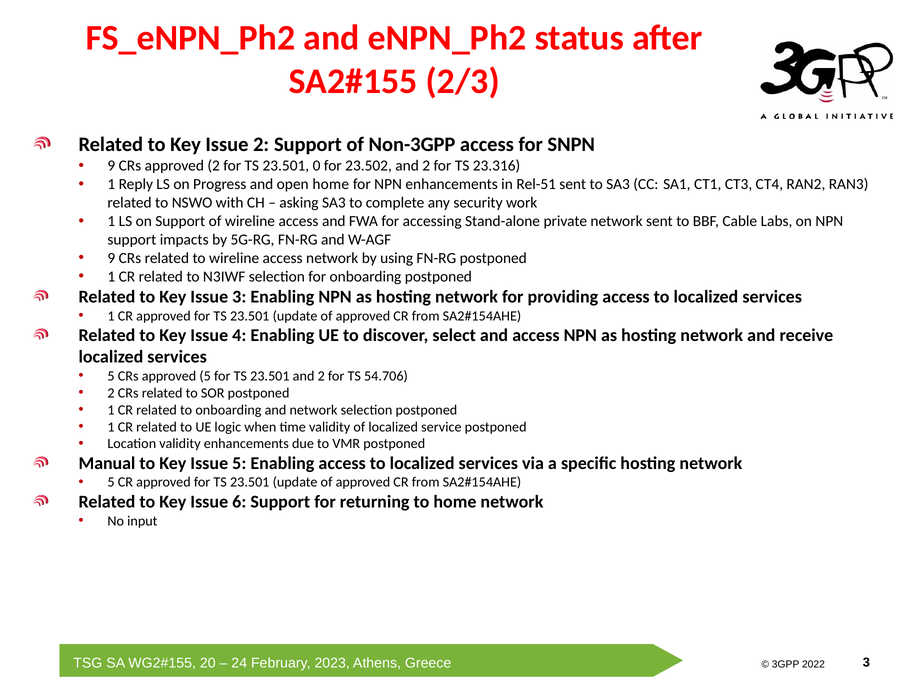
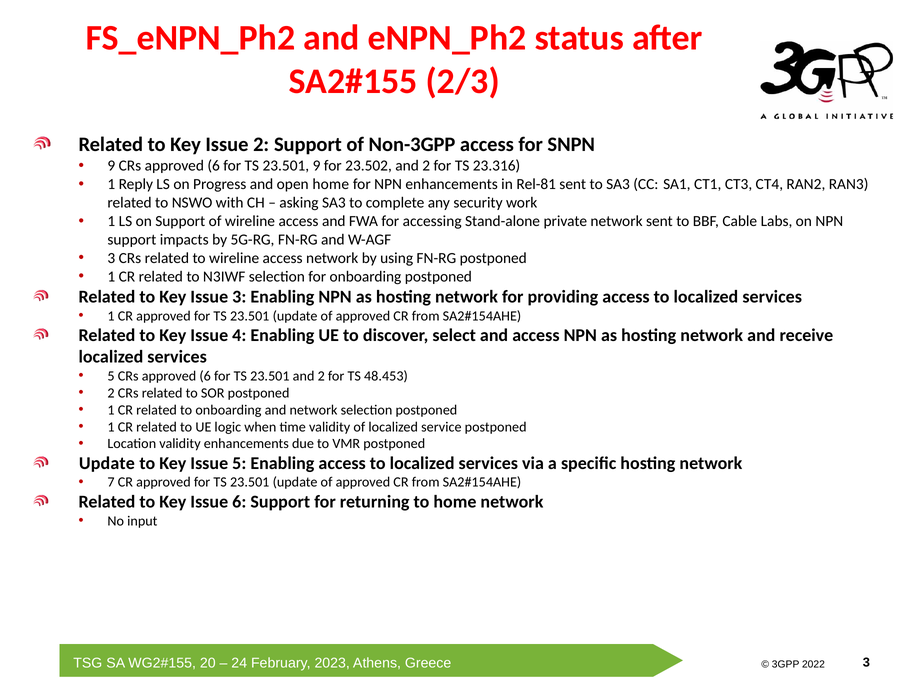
9 CRs approved 2: 2 -> 6
23.501 0: 0 -> 9
Rel-51: Rel-51 -> Rel-81
9 at (111, 258): 9 -> 3
5 CRs approved 5: 5 -> 6
54.706: 54.706 -> 48.453
Manual at (107, 463): Manual -> Update
5 at (111, 482): 5 -> 7
